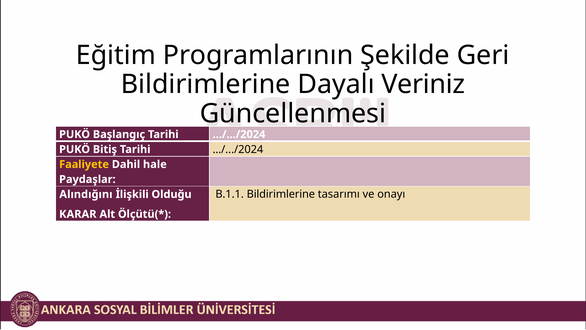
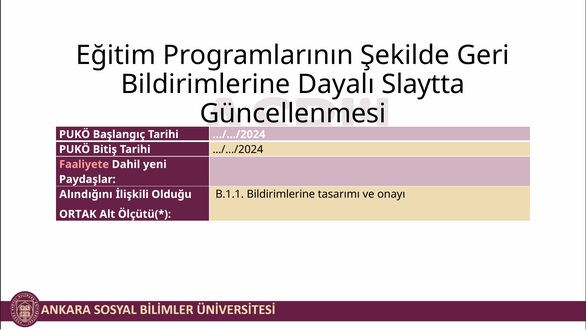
Veriniz: Veriniz -> Slaytta
Faaliyete colour: yellow -> pink
hale: hale -> yeni
KARAR: KARAR -> ORTAK
